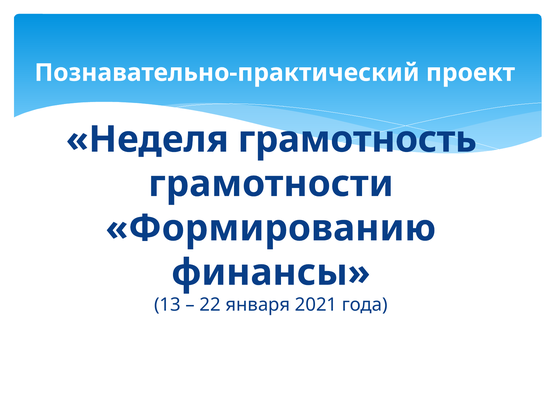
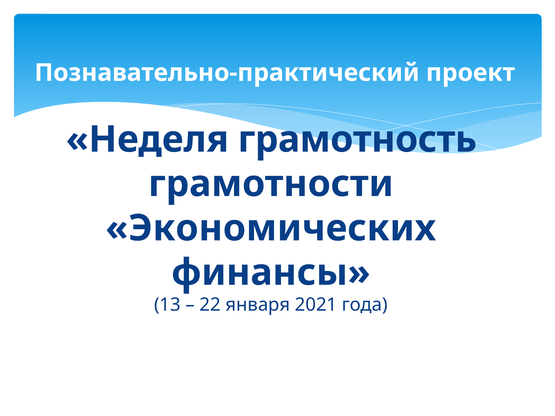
Формированию: Формированию -> Экономических
